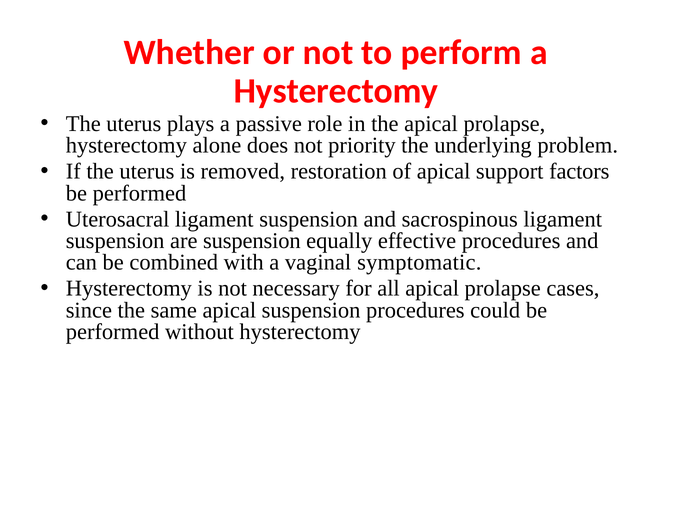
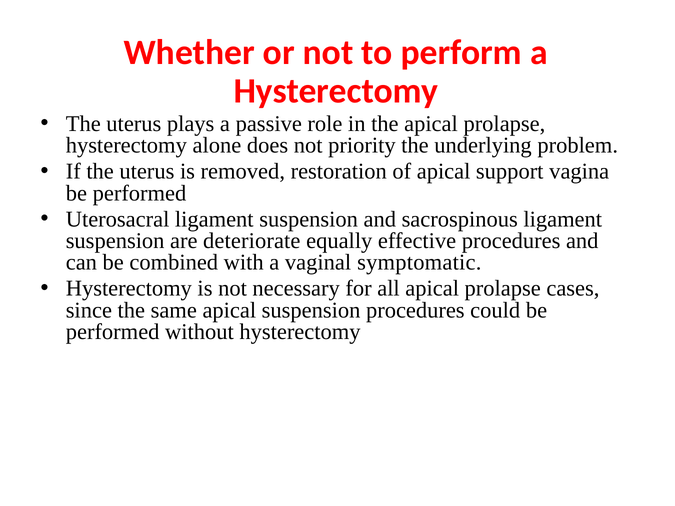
factors: factors -> vagina
are suspension: suspension -> deteriorate
